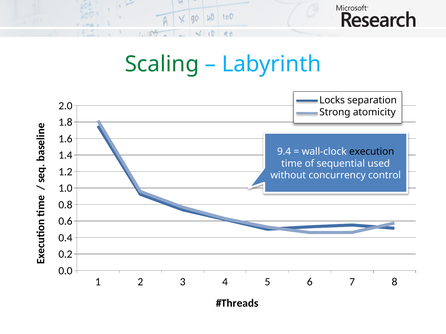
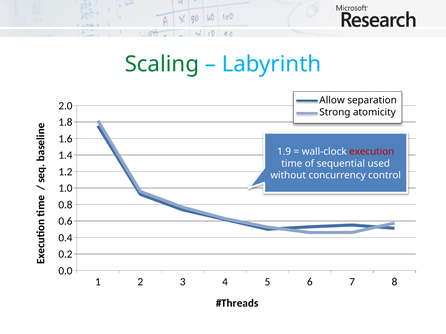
Locks: Locks -> Allow
9.4: 9.4 -> 1.9
execution colour: black -> red
